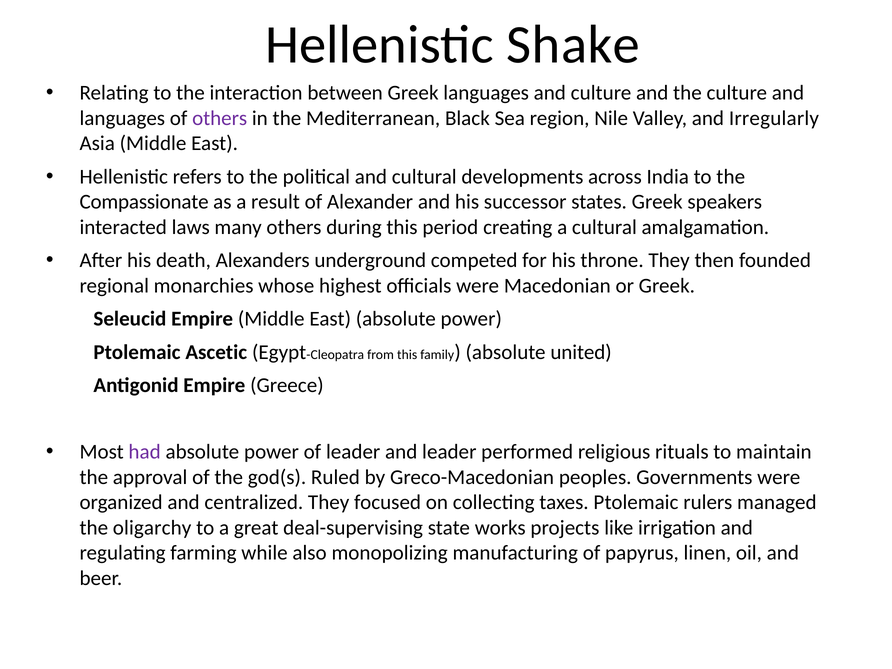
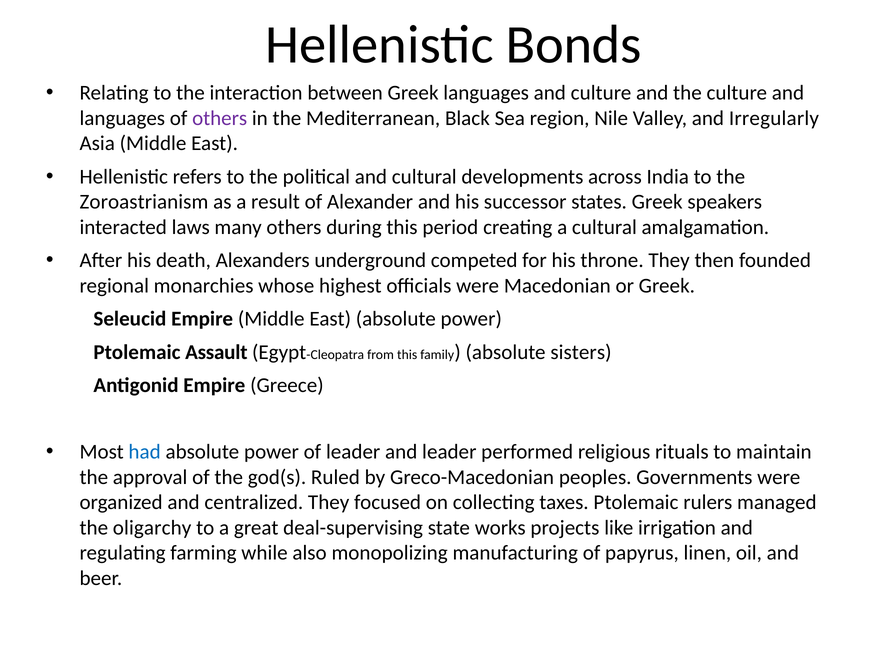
Shake: Shake -> Bonds
Compassionate: Compassionate -> Zoroastrianism
Ascetic: Ascetic -> Assault
united: united -> sisters
had colour: purple -> blue
